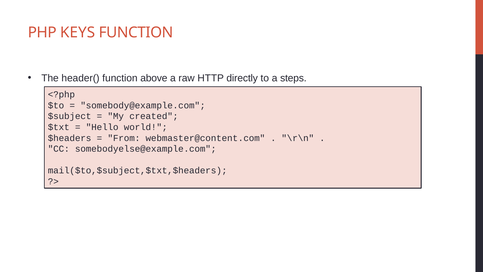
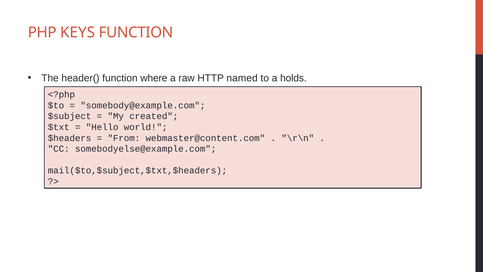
above: above -> where
directly: directly -> named
steps: steps -> holds
